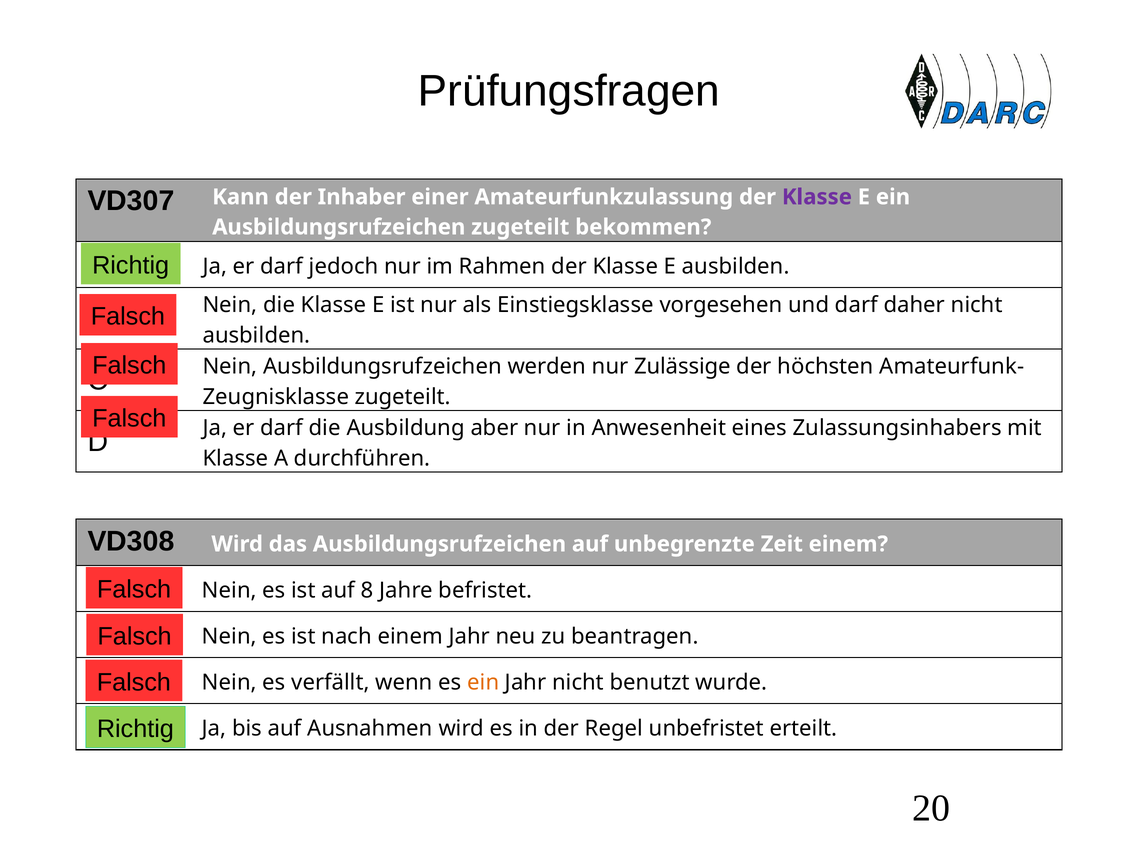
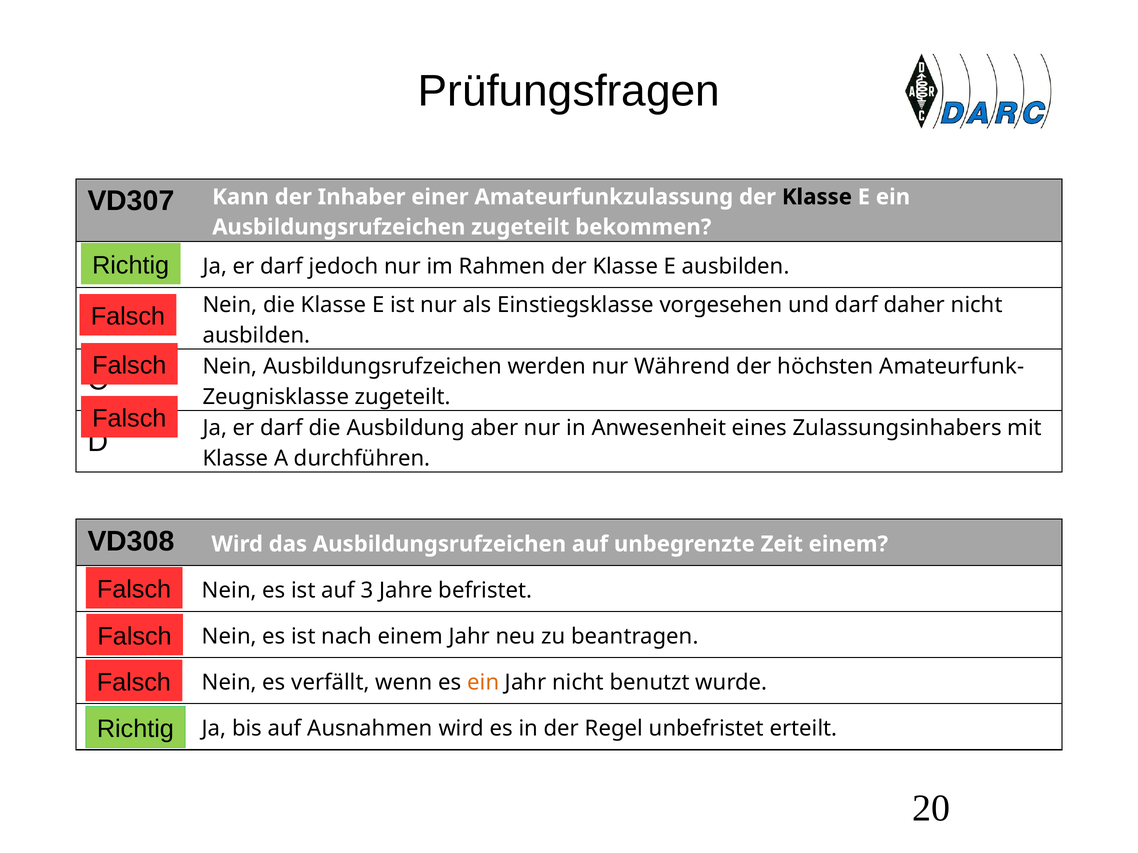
Klasse at (817, 197) colour: purple -> black
Zulässige: Zulässige -> Während
8: 8 -> 3
